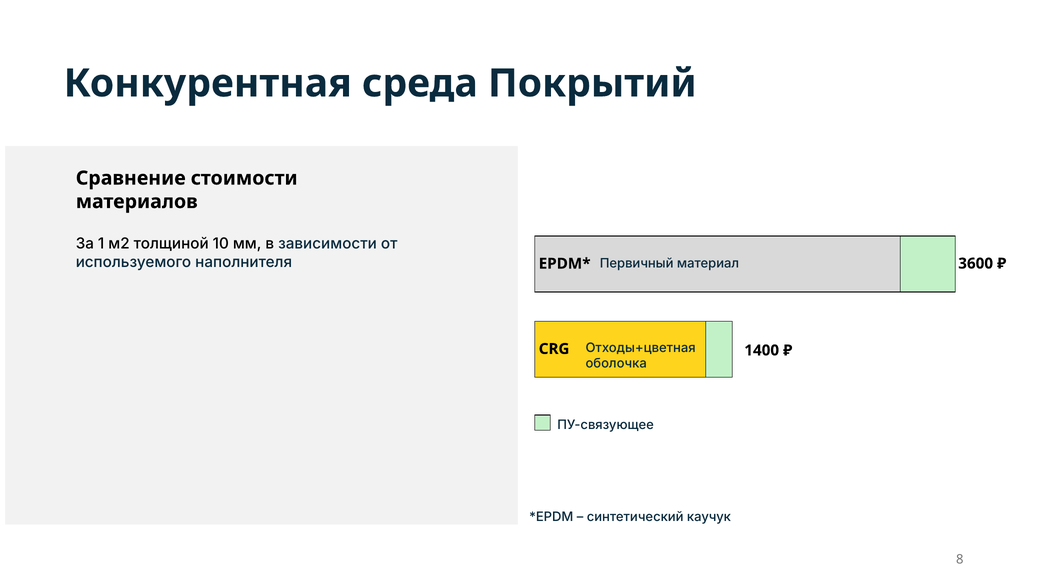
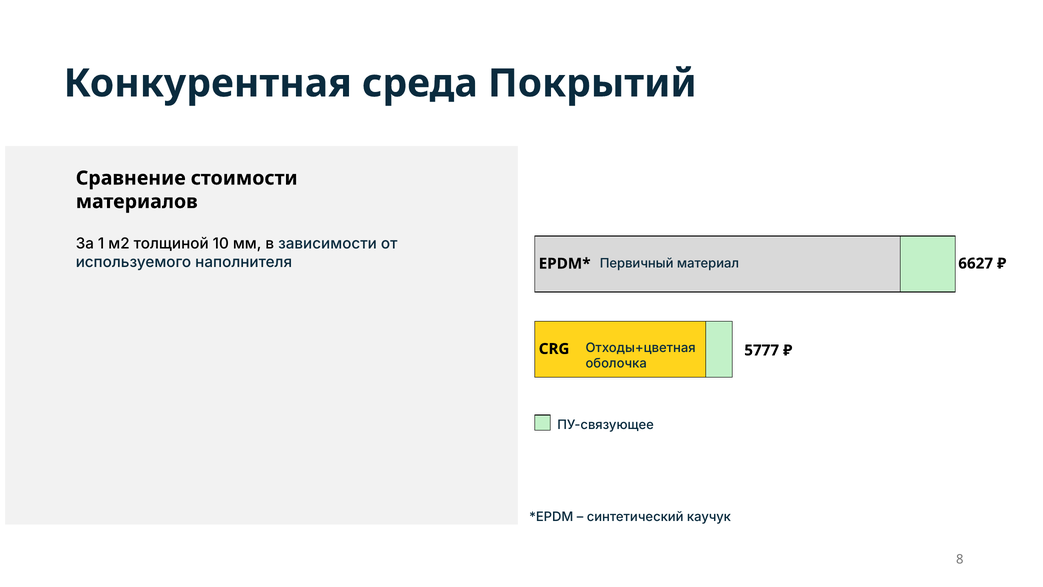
3600: 3600 -> 6627
1400: 1400 -> 5777
